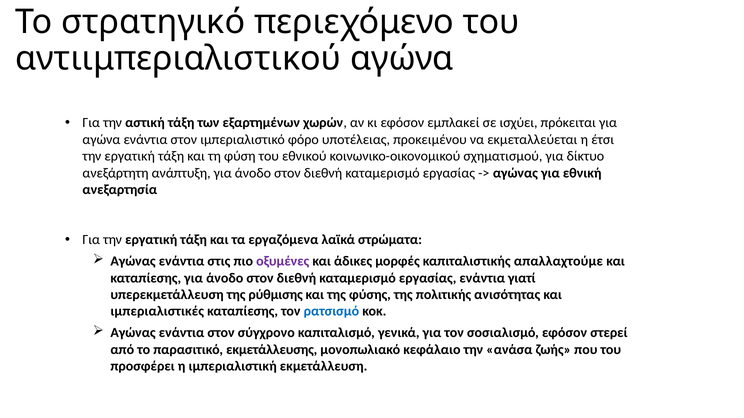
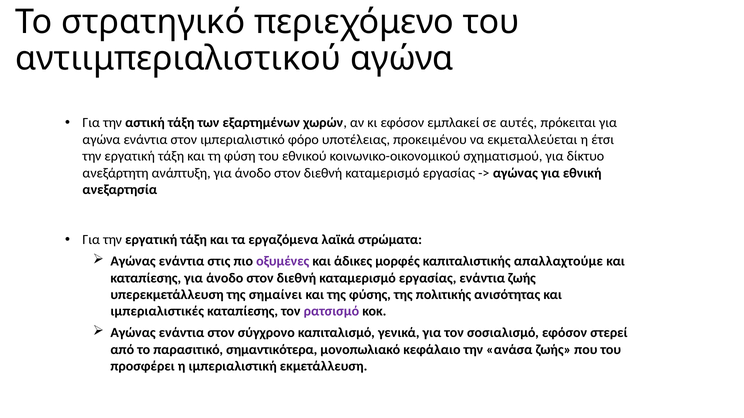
ισχύει: ισχύει -> αυτές
ενάντια γιατί: γιατί -> ζωής
ρύθμισης: ρύθμισης -> σημαίνει
ρατσισμό colour: blue -> purple
εκμετάλλευσης: εκμετάλλευσης -> σημαντικότερα
